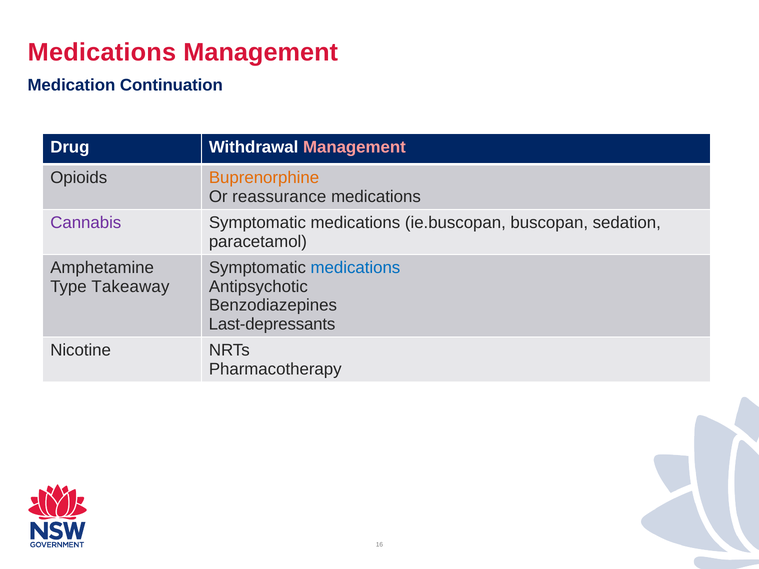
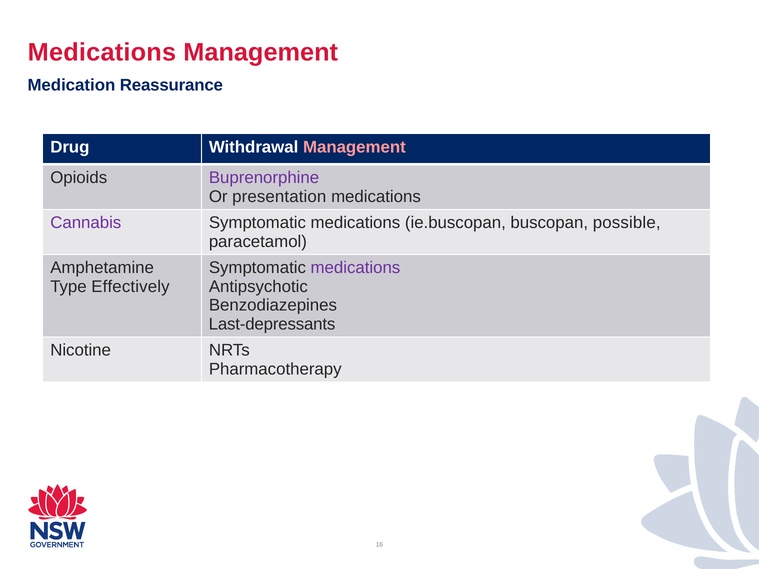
Continuation: Continuation -> Reassurance
Buprenorphine colour: orange -> purple
reassurance: reassurance -> presentation
sedation: sedation -> possible
medications at (355, 268) colour: blue -> purple
Takeaway: Takeaway -> Effectively
